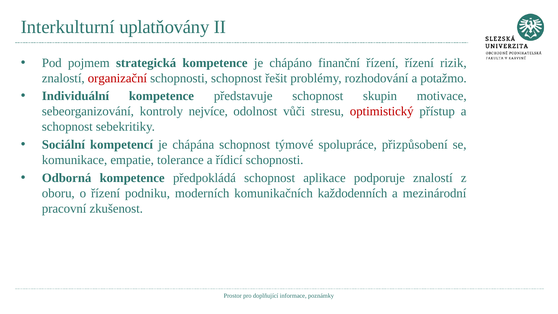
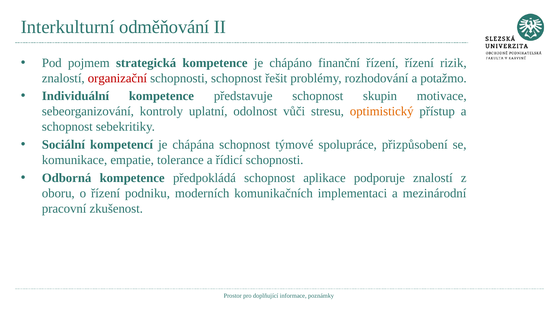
uplatňovány: uplatňovány -> odměňování
nejvíce: nejvíce -> uplatní
optimistický colour: red -> orange
každodenních: každodenních -> implementaci
